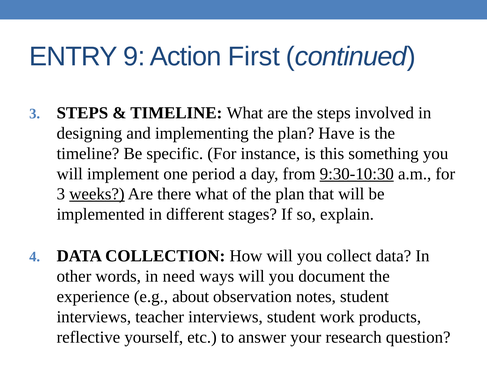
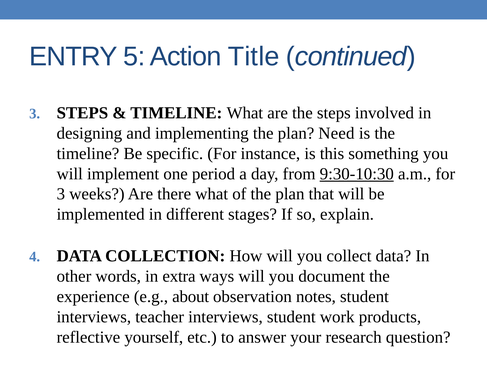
9: 9 -> 5
First: First -> Title
Have: Have -> Need
weeks underline: present -> none
need: need -> extra
